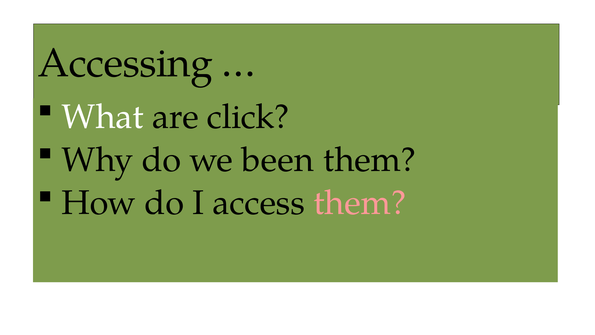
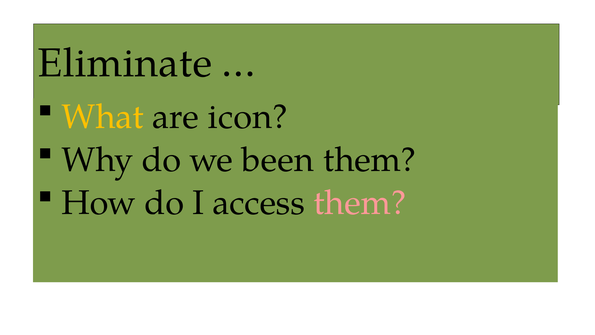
Accessing: Accessing -> Eliminate
What colour: white -> yellow
click: click -> icon
